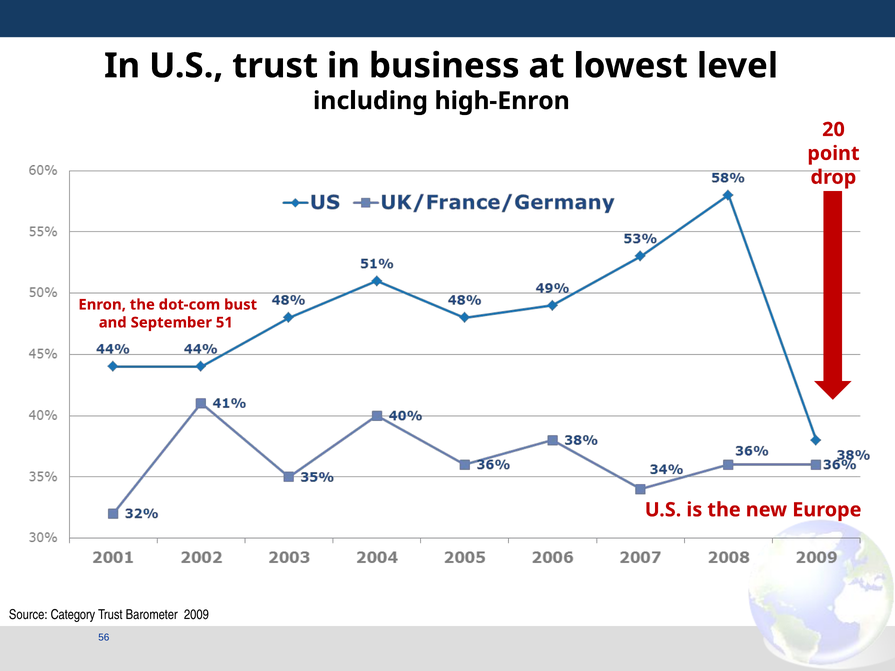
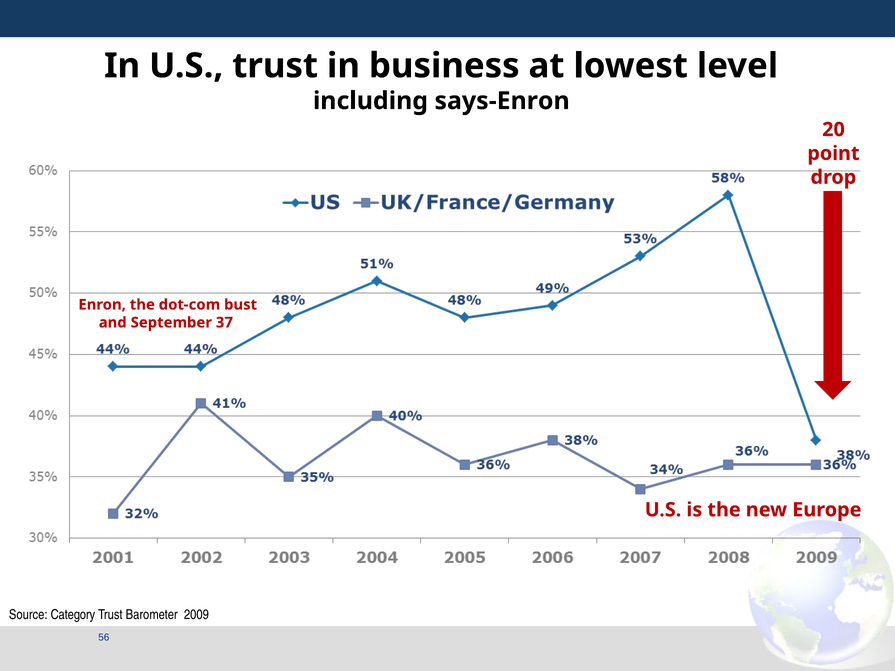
high-Enron: high-Enron -> says-Enron
51: 51 -> 37
